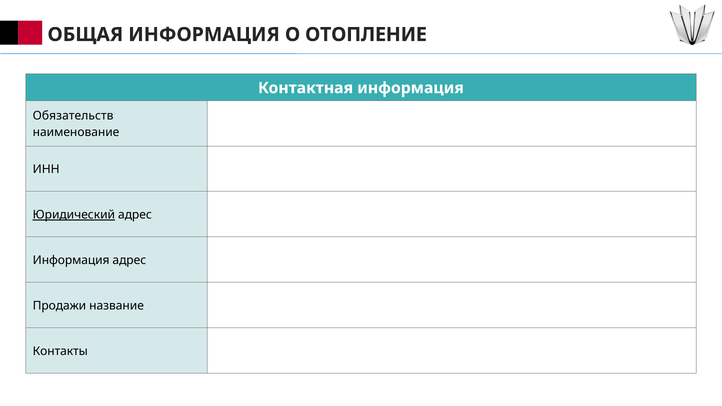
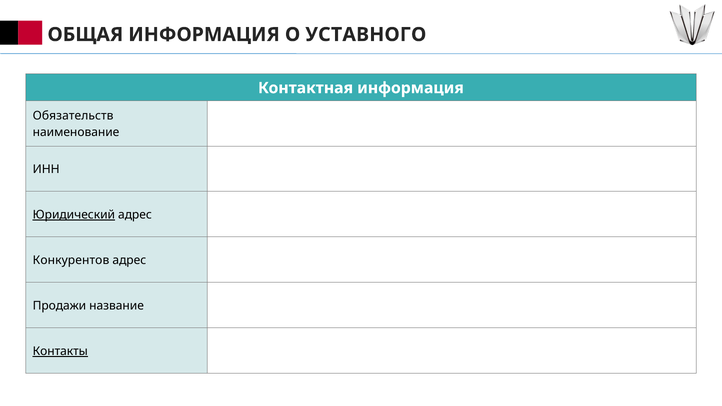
ОТОПЛЕНИЕ: ОТОПЛЕНИЕ -> УСТАВНОГО
Информация at (71, 260): Информация -> Конкурентов
Контакты underline: none -> present
